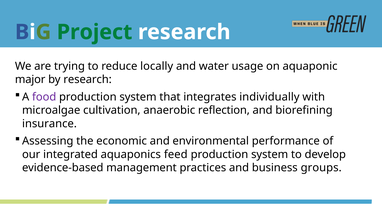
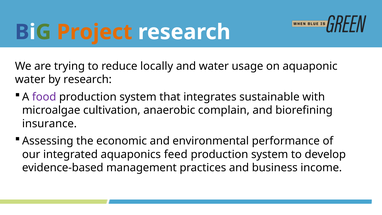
Project colour: green -> orange
major at (30, 79): major -> water
individually: individually -> sustainable
reflection: reflection -> complain
groups: groups -> income
